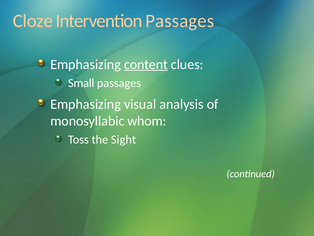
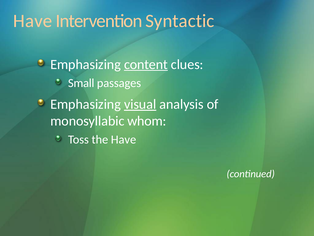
Cloze at (33, 21): Cloze -> Have
Intervention Passages: Passages -> Syntactic
visual underline: none -> present
the Sight: Sight -> Have
